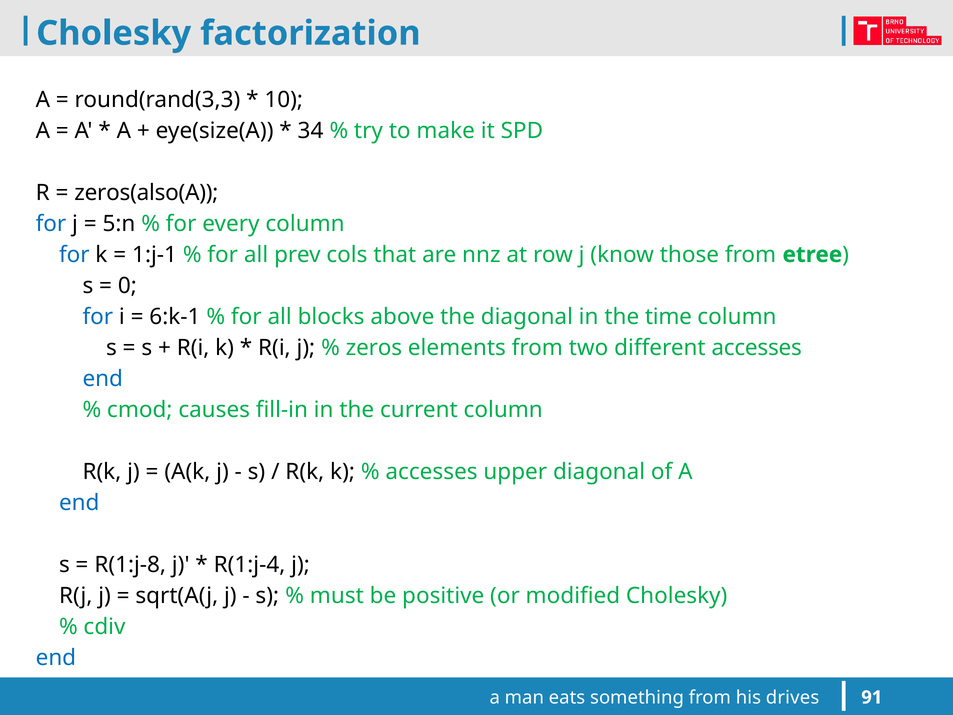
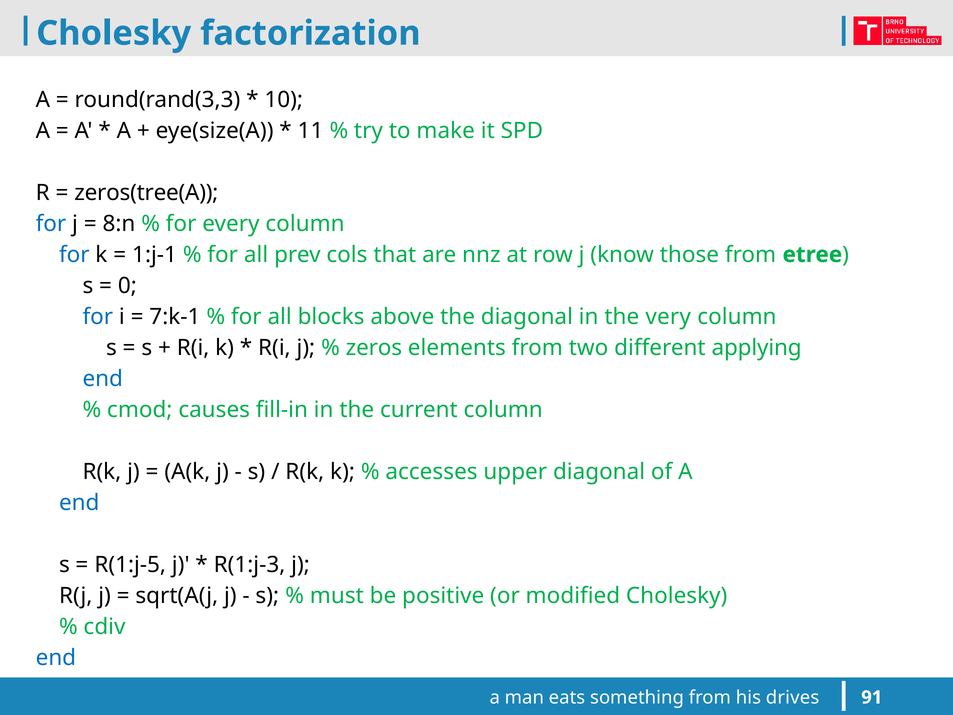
34: 34 -> 11
zeros(also(A: zeros(also(A -> zeros(tree(A
5:n: 5:n -> 8:n
6:k-1: 6:k-1 -> 7:k-1
time: time -> very
different accesses: accesses -> applying
R(1:j-8: R(1:j-8 -> R(1:j-5
R(1:j-4: R(1:j-4 -> R(1:j-3
